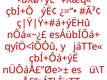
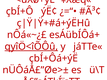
qyîÖ<îÕÔû underline: none -> present
